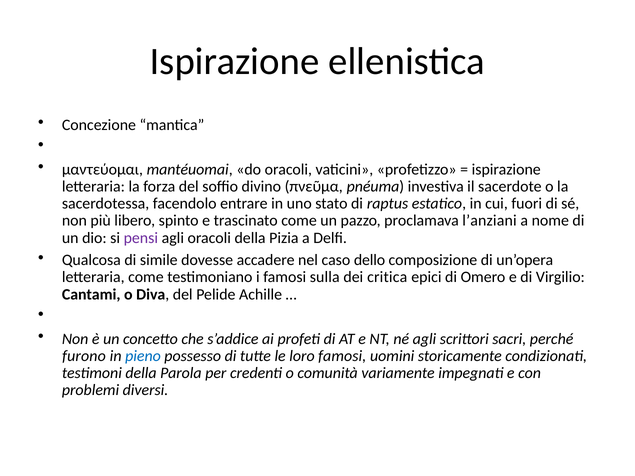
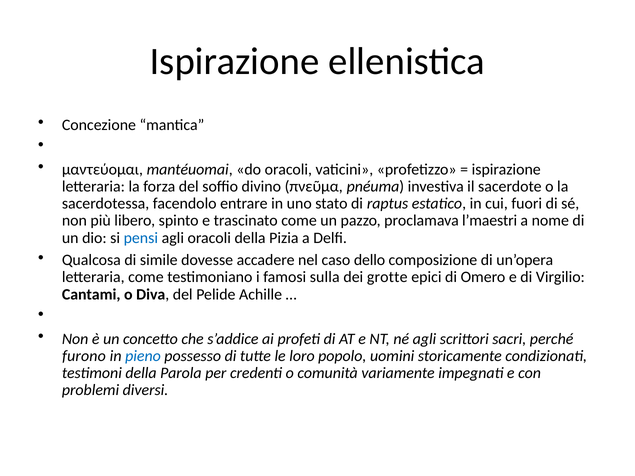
l’anziani: l’anziani -> l’maestri
pensi colour: purple -> blue
critica: critica -> grotte
loro famosi: famosi -> popolo
